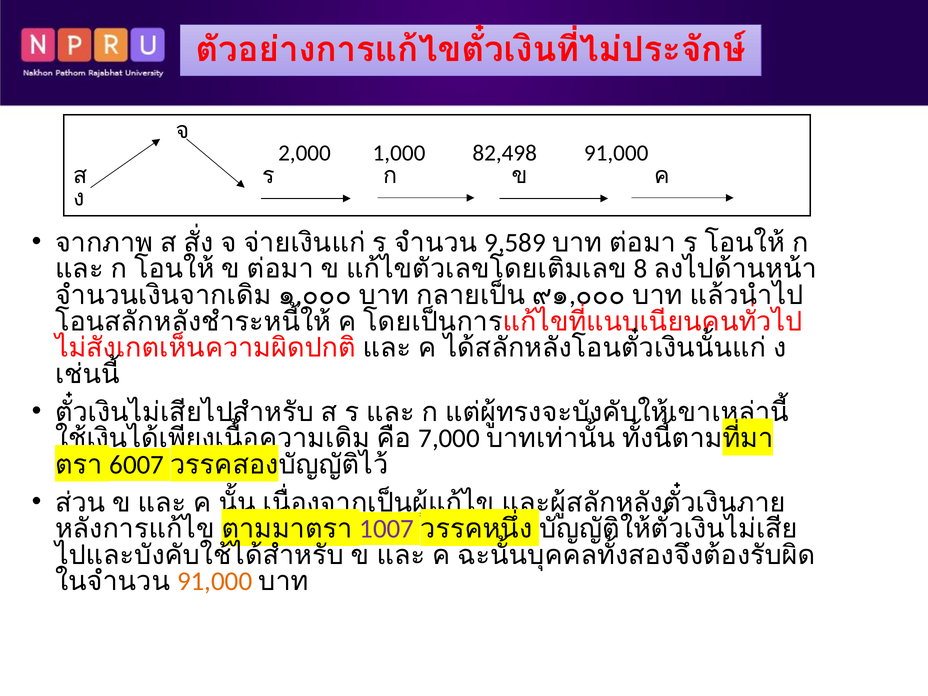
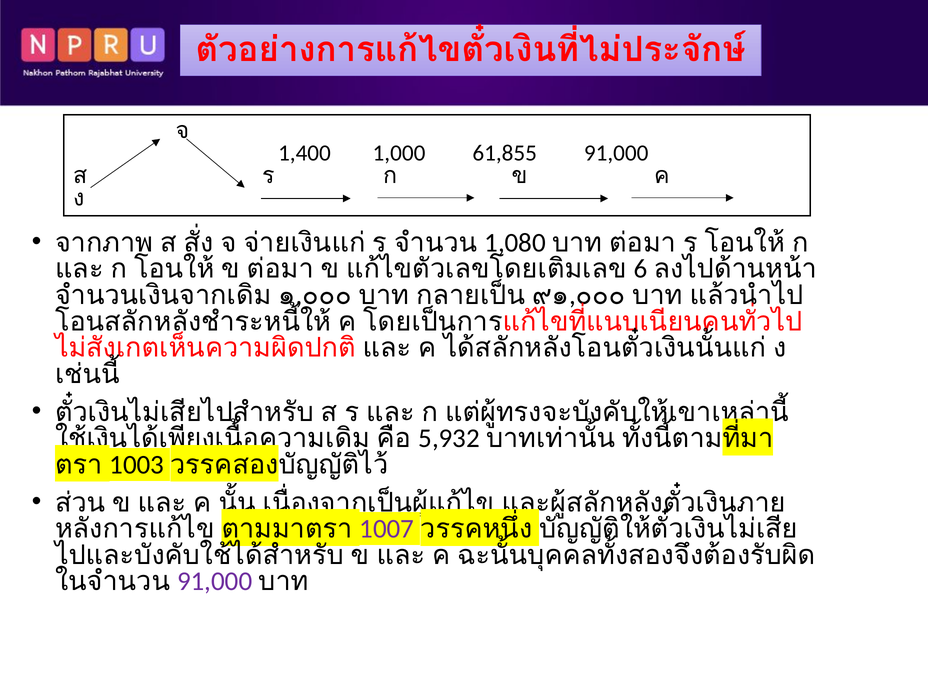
2,000: 2,000 -> 1,400
82,498: 82,498 -> 61,855
9,589: 9,589 -> 1,080
8: 8 -> 6
7,000: 7,000 -> 5,932
6007: 6007 -> 1003
91,000 at (215, 582) colour: orange -> purple
